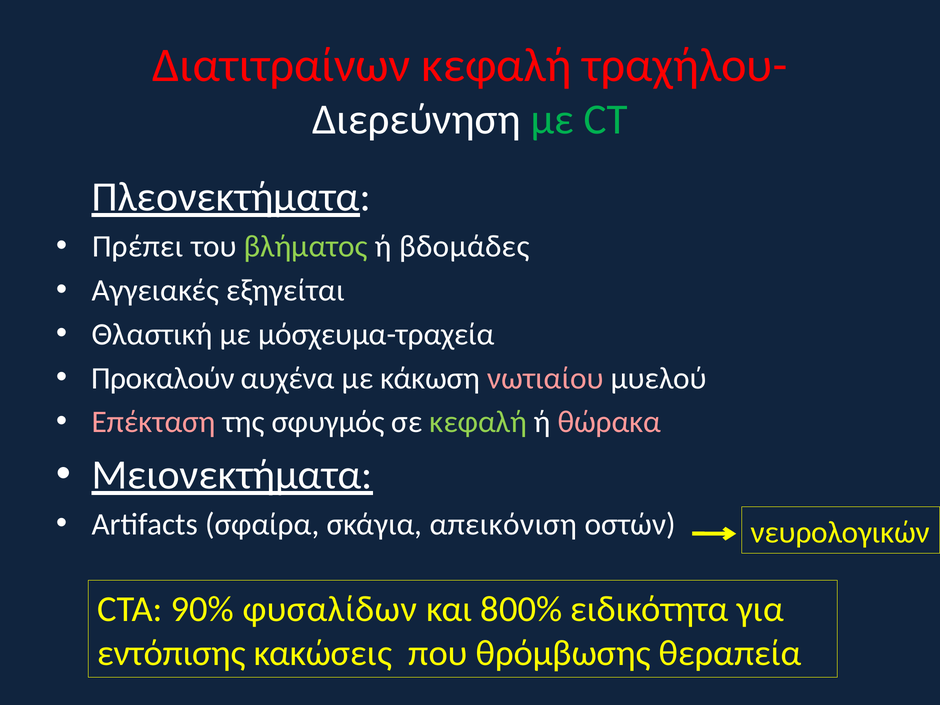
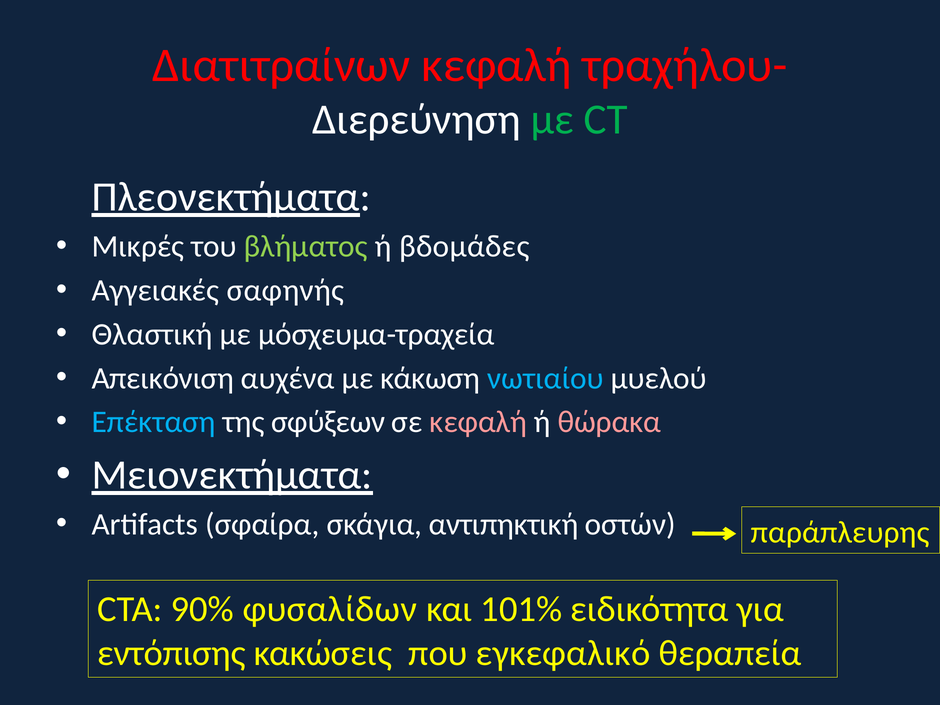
Πρέπει: Πρέπει -> Μικρές
εξηγείται: εξηγείται -> σαφηνής
Προκαλούν: Προκαλούν -> Απεικόνιση
νωτιαίου colour: pink -> light blue
Επέκταση colour: pink -> light blue
σφυγμός: σφυγμός -> σφύξεων
κεφαλή at (478, 422) colour: light green -> pink
απεικόνιση: απεικόνιση -> αντιπηκτική
νευρολογικών: νευρολογικών -> παράπλευρης
800%: 800% -> 101%
θρόμβωσης: θρόμβωσης -> εγκεφαλικό
